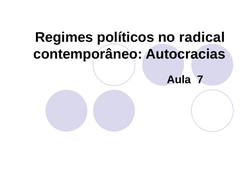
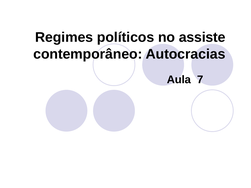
radical: radical -> assiste
